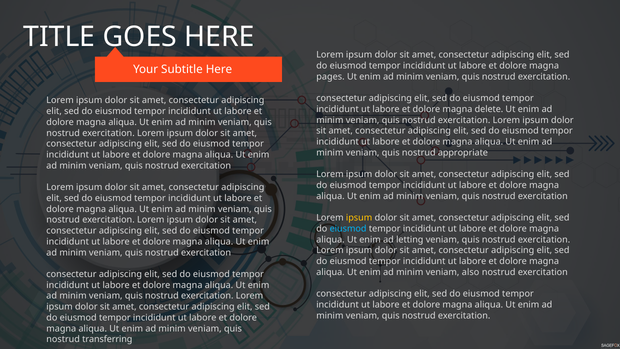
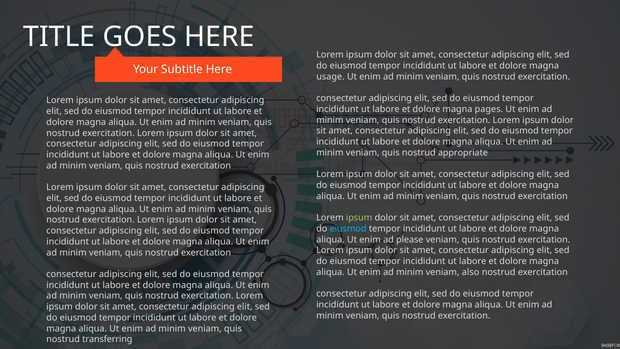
pages: pages -> usage
delete: delete -> pages
ipsum at (359, 218) colour: yellow -> light green
letting: letting -> please
